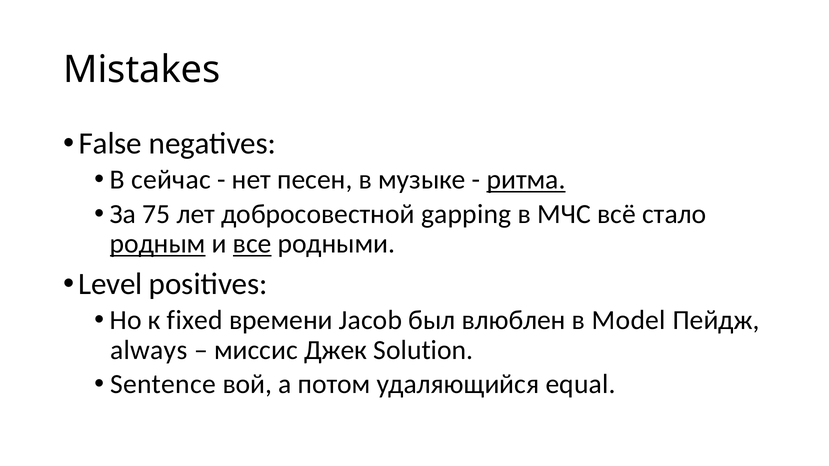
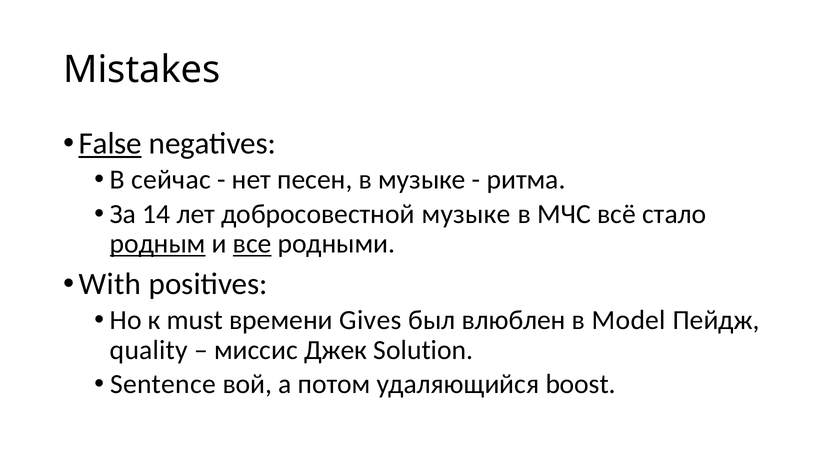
False underline: none -> present
ритма underline: present -> none
75: 75 -> 14
добросовестной gapping: gapping -> музыке
Level: Level -> With
fixed: fixed -> must
Jacob: Jacob -> Gives
always: always -> quality
equal: equal -> boost
